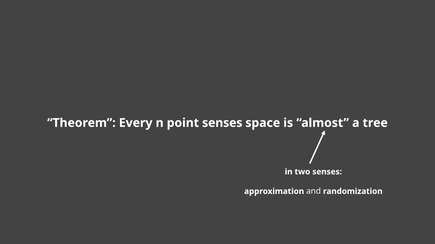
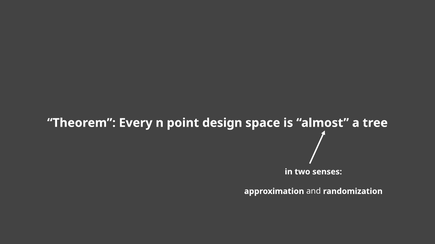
point senses: senses -> design
